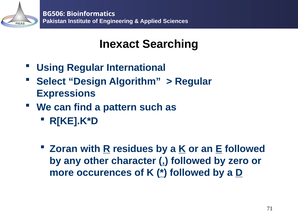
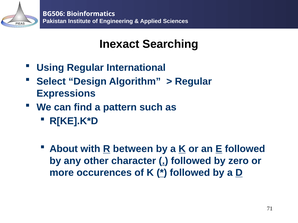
Zoran: Zoran -> About
residues: residues -> between
